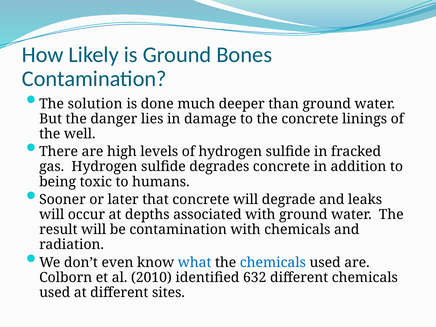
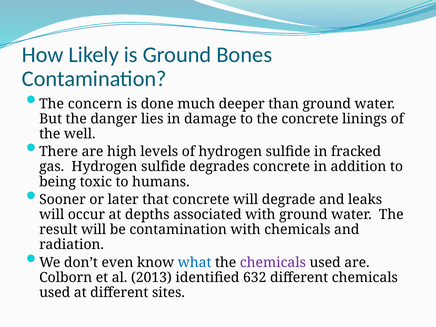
solution: solution -> concern
chemicals at (273, 263) colour: blue -> purple
2010: 2010 -> 2013
